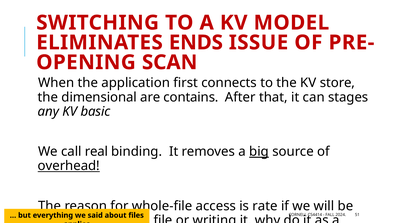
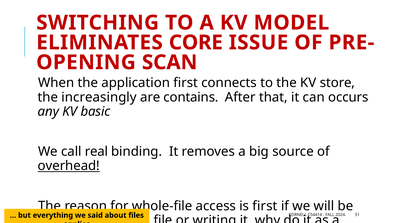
ENDS: ENDS -> CORE
dimensional: dimensional -> increasingly
stages: stages -> occurs
big underline: present -> none
is rate: rate -> first
